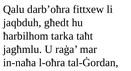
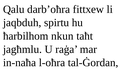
għedt: għedt -> spirtu
tarka: tarka -> nkun
